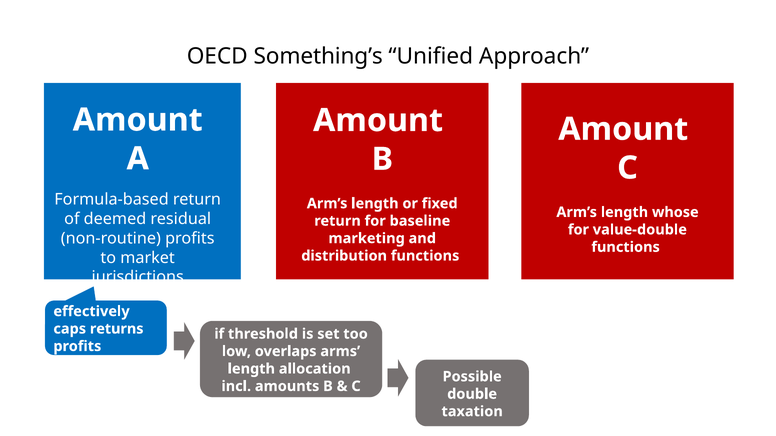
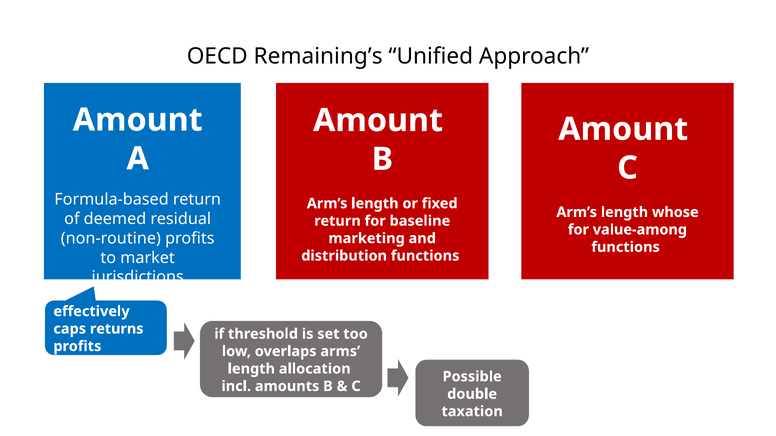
Something’s: Something’s -> Remaining’s
value-double: value-double -> value-among
